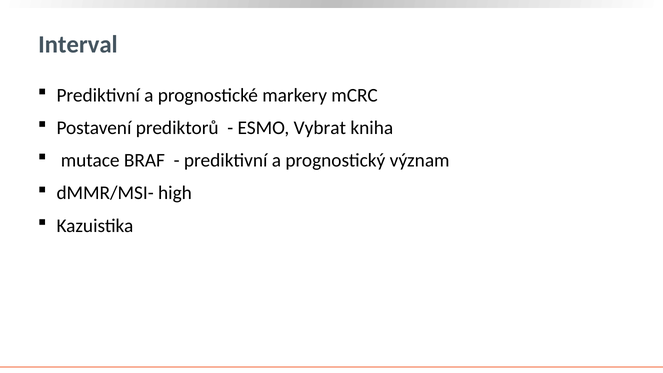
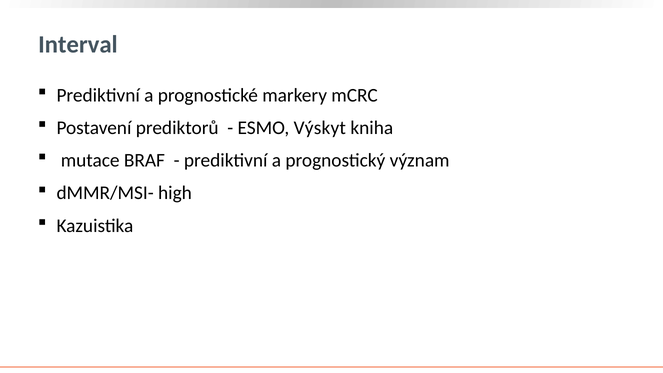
Vybrat: Vybrat -> Výskyt
